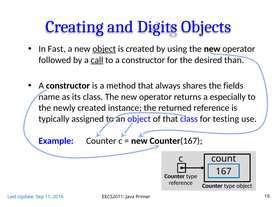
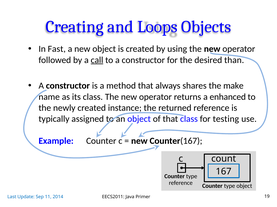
Digits: Digits -> Loops
object at (104, 49) underline: present -> none
fields: fields -> make
especially: especially -> enhanced
